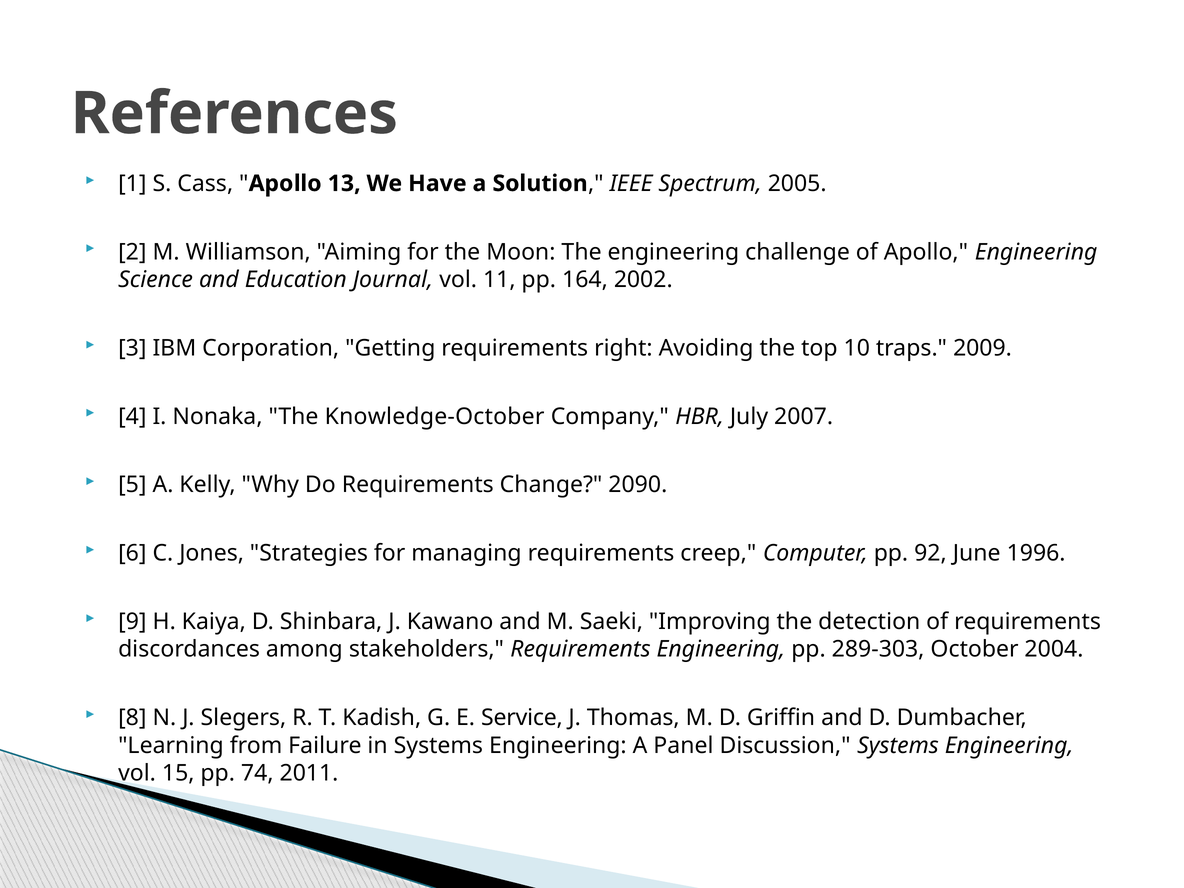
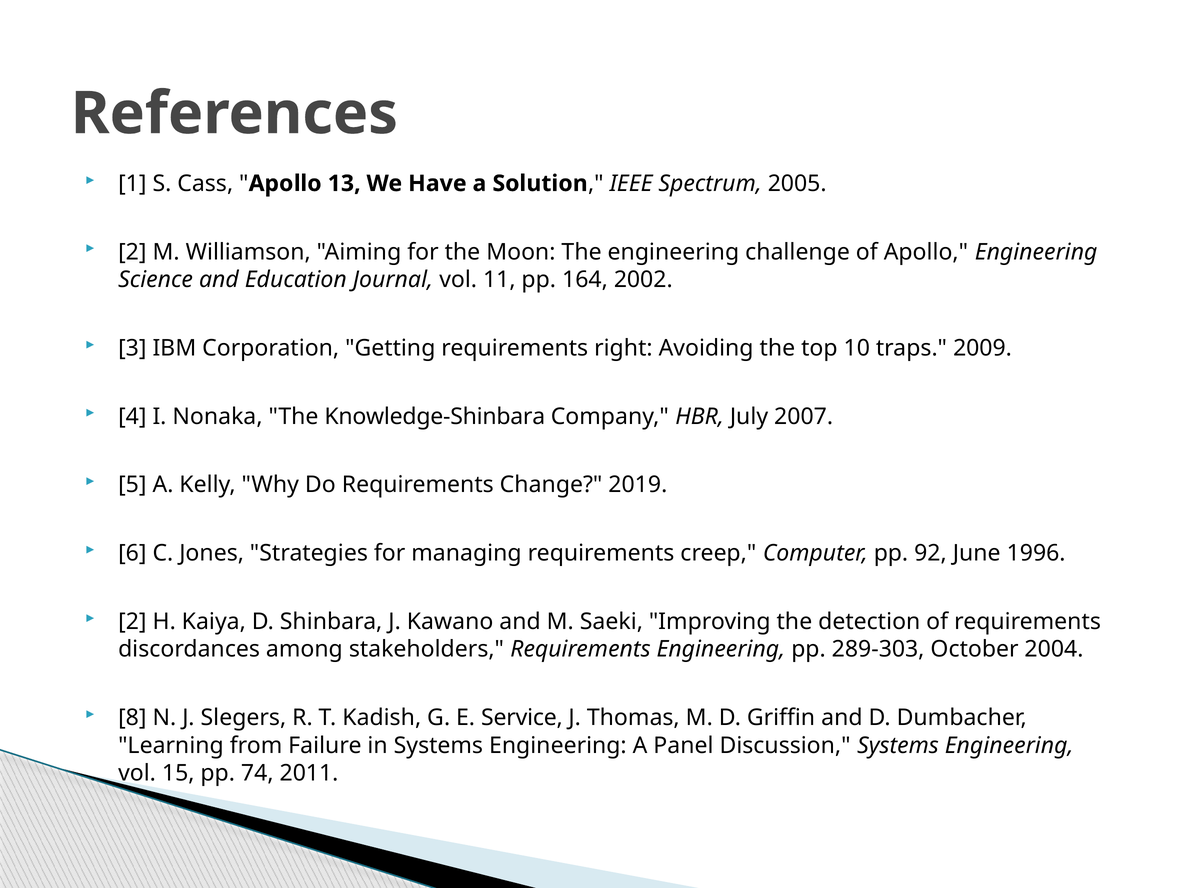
Knowledge-October: Knowledge-October -> Knowledge-Shinbara
2090: 2090 -> 2019
9 at (132, 622): 9 -> 2
